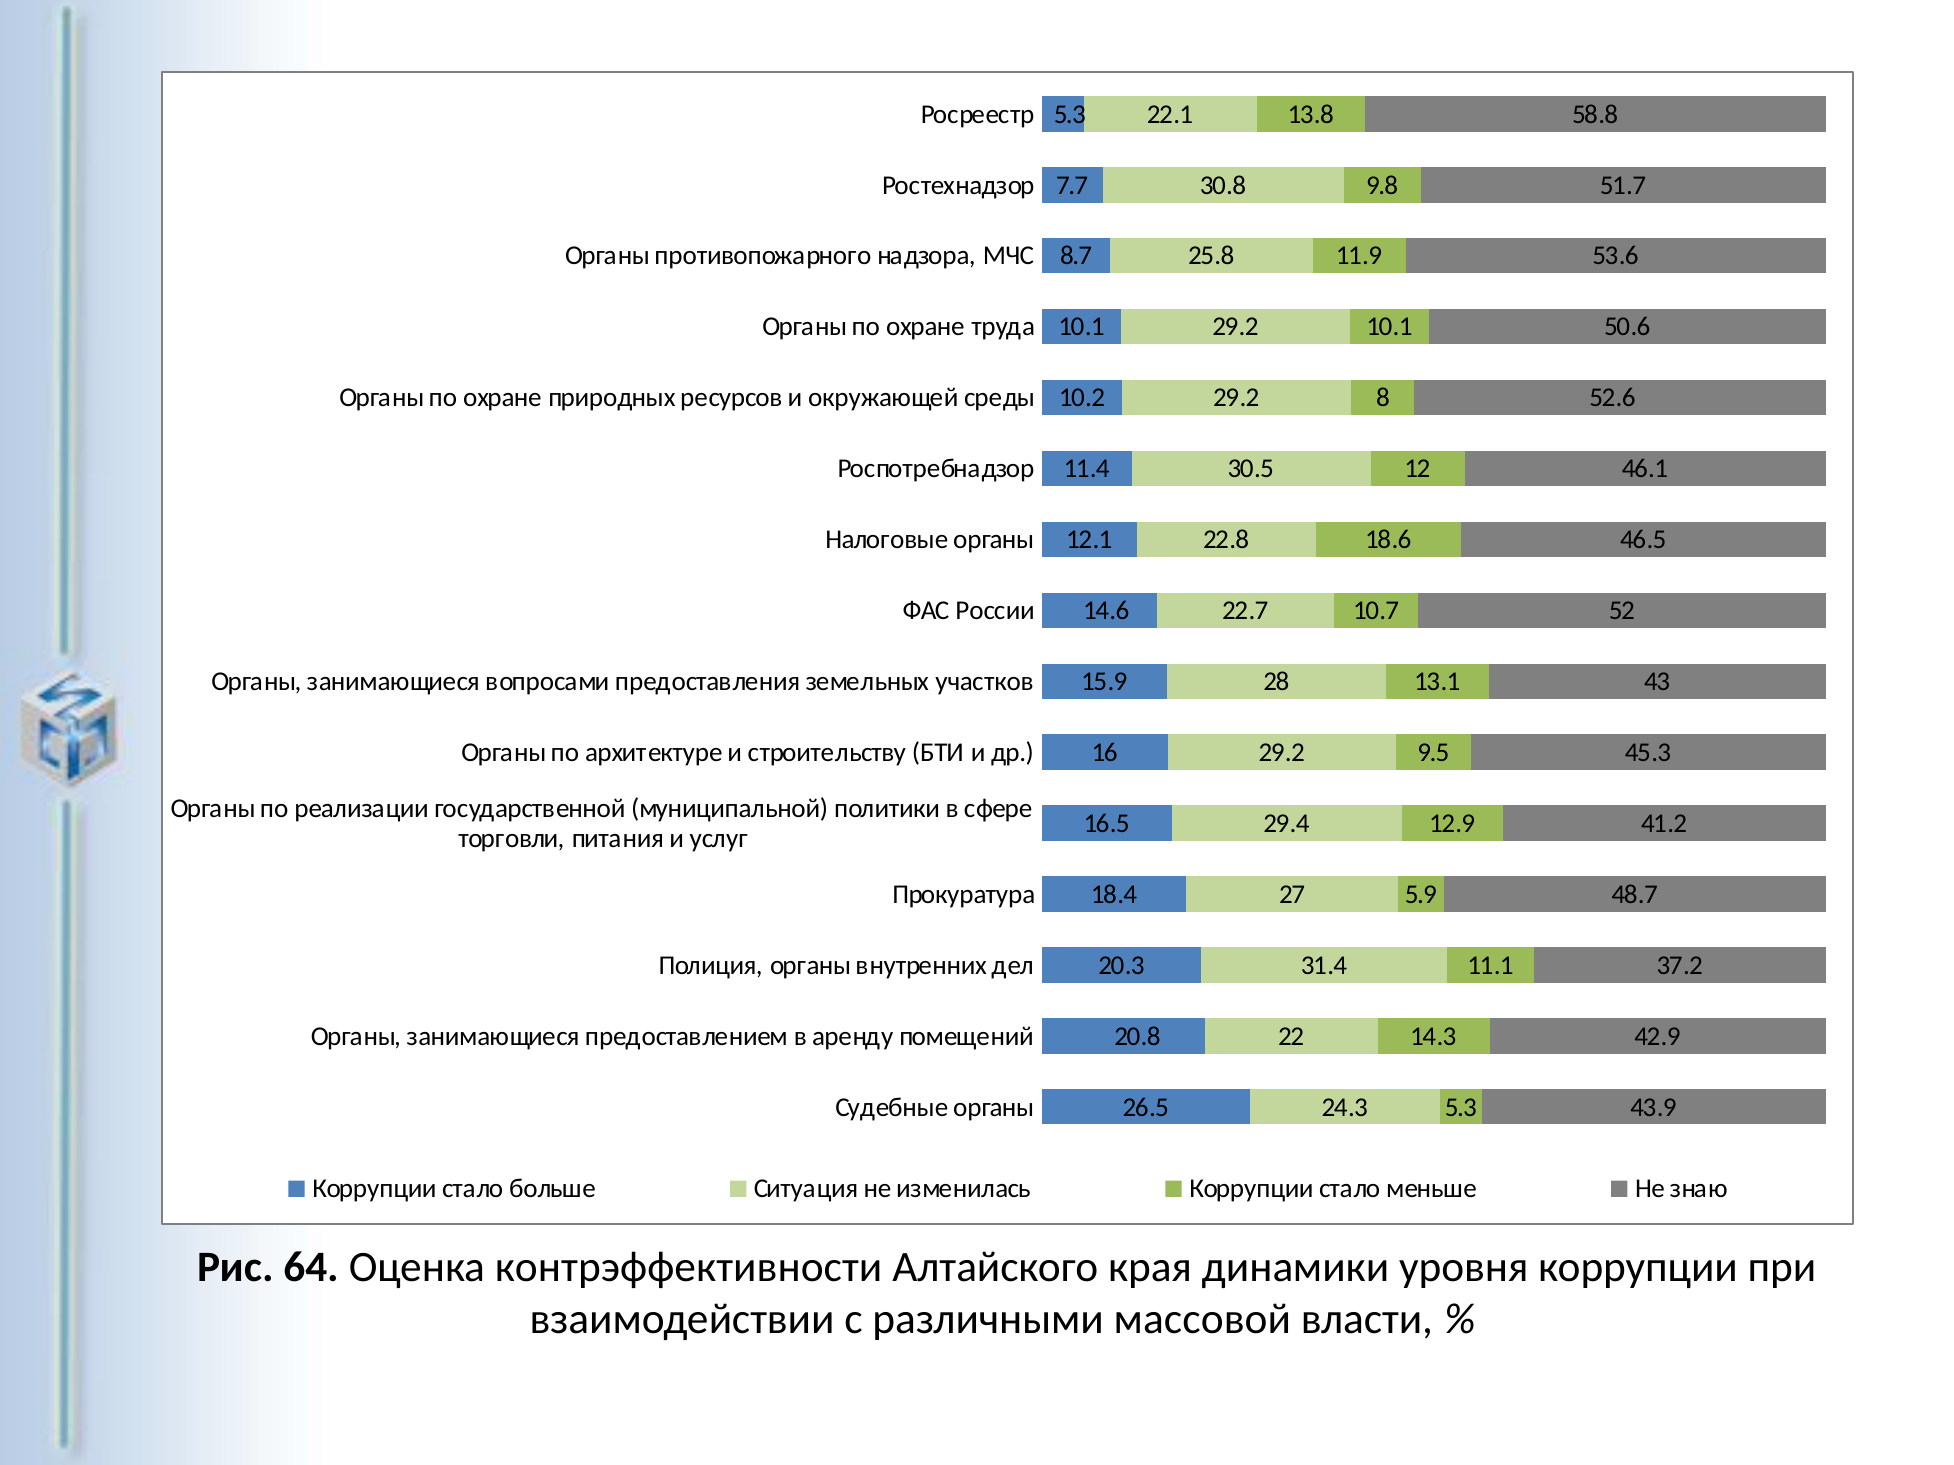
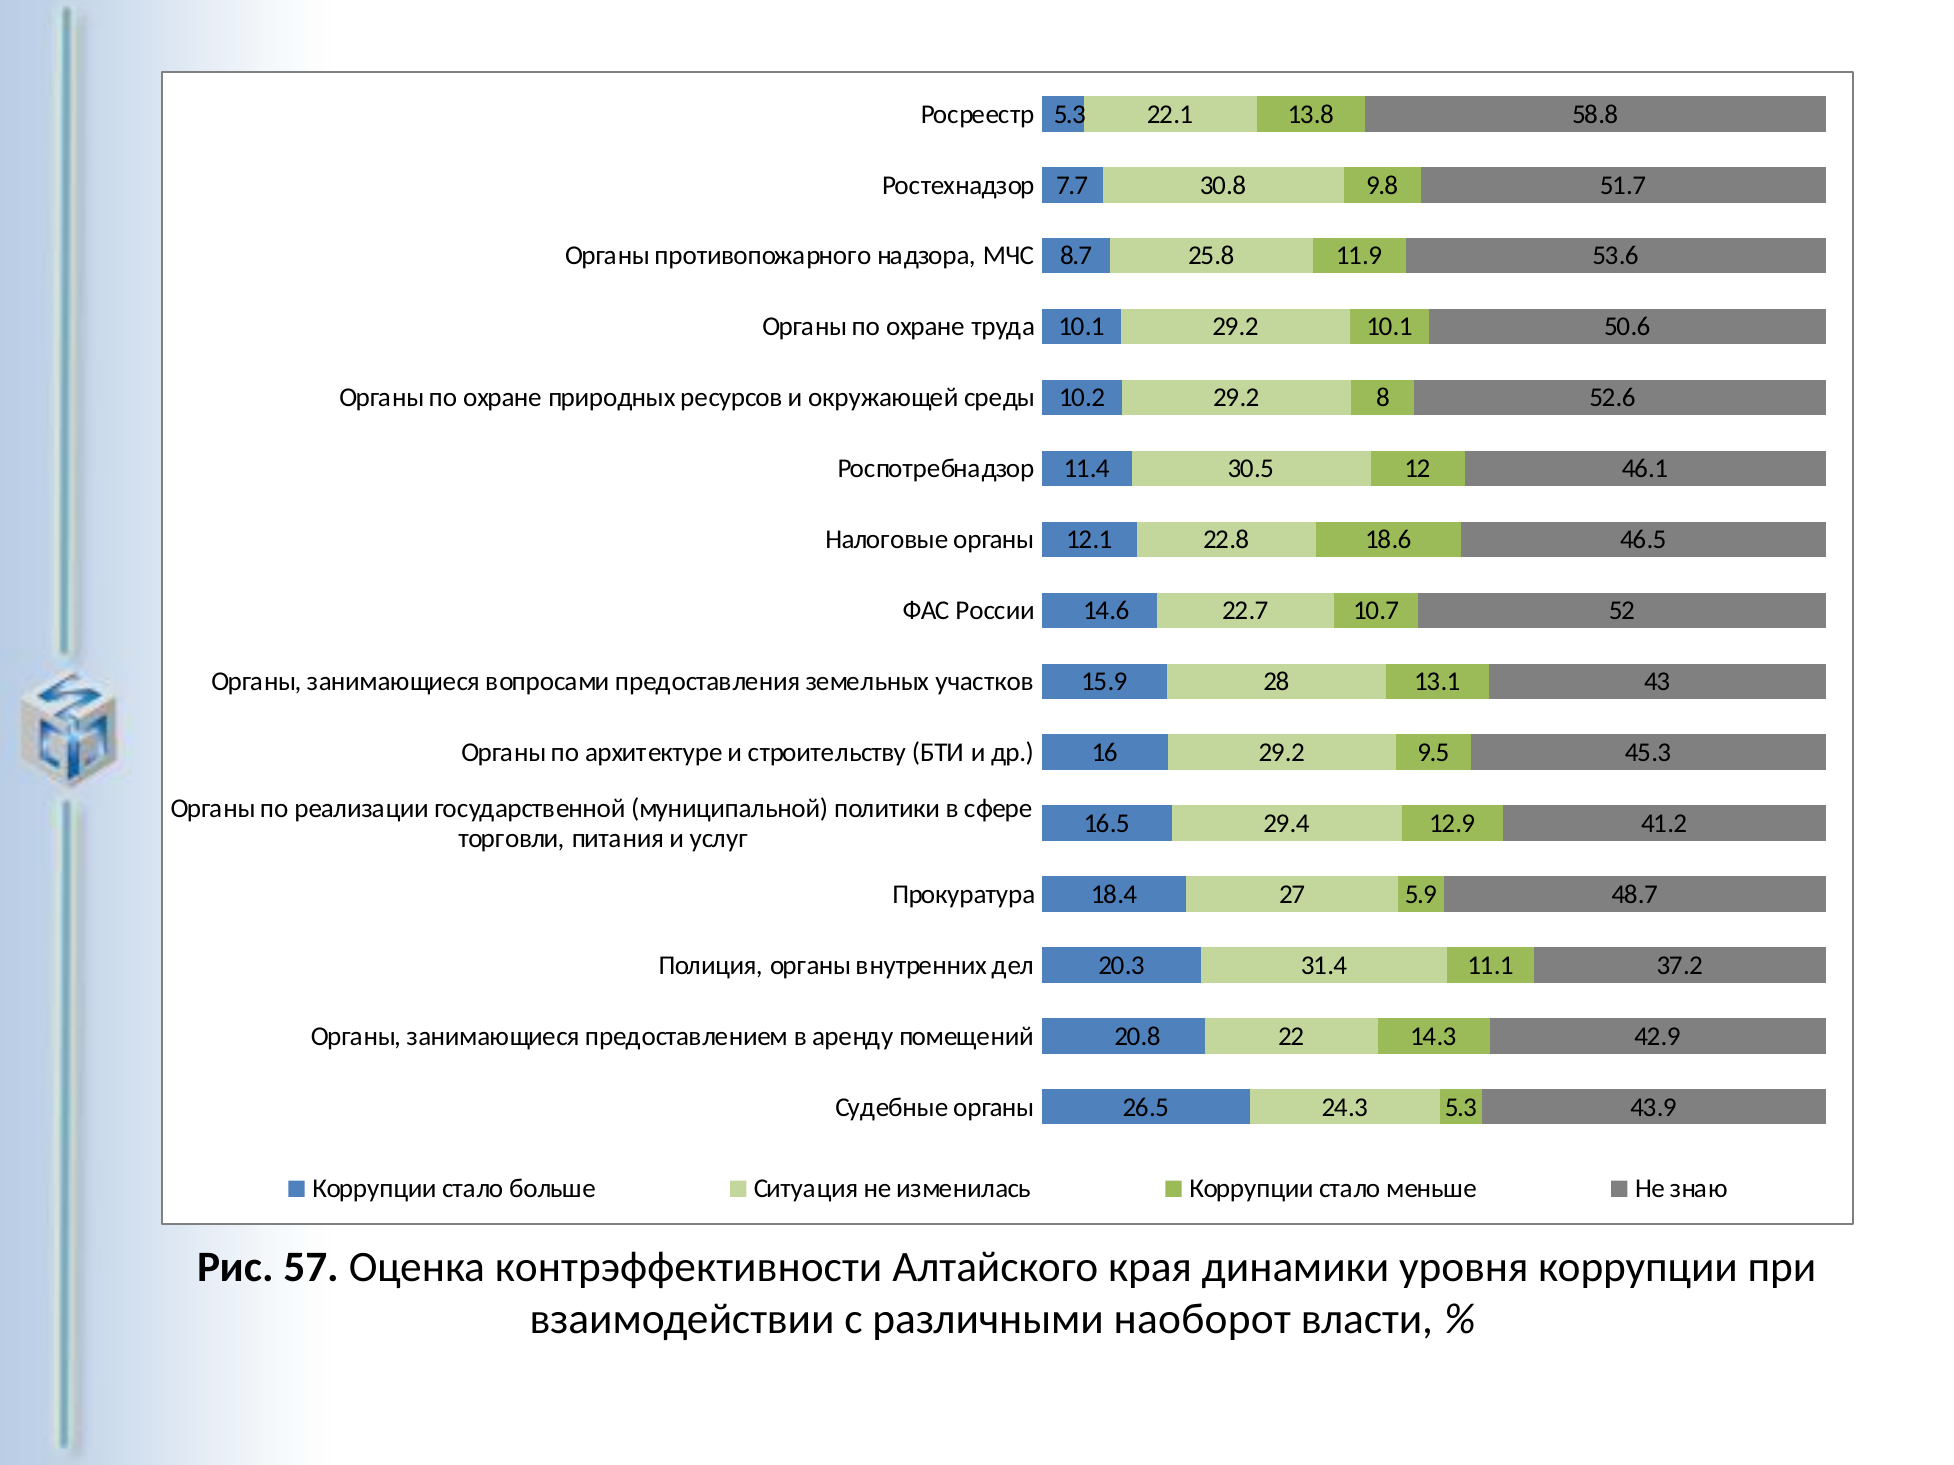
64: 64 -> 57
массовой: массовой -> наоборот
